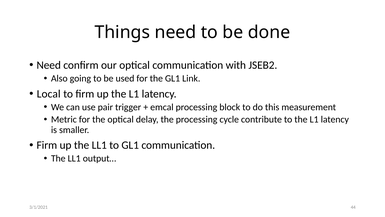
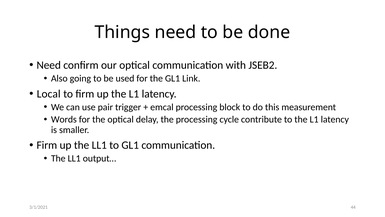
Metric: Metric -> Words
